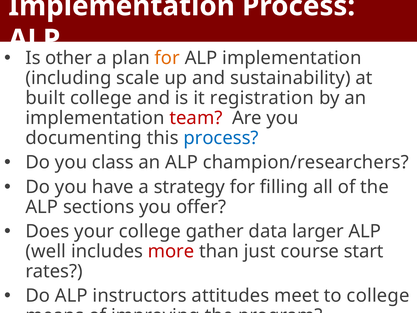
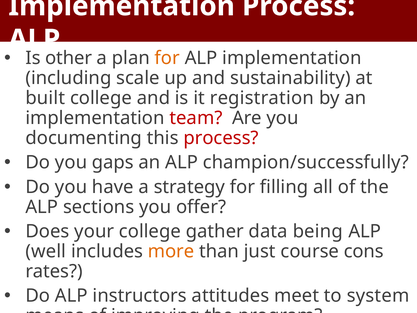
process at (221, 138) colour: blue -> red
class: class -> gaps
champion/researchers: champion/researchers -> champion/successfully
larger: larger -> being
more colour: red -> orange
start: start -> cons
to college: college -> system
